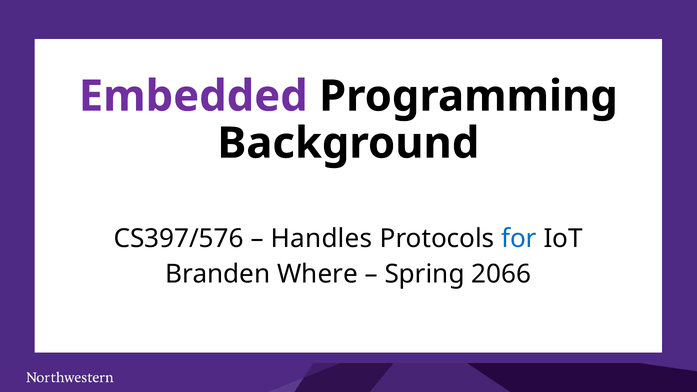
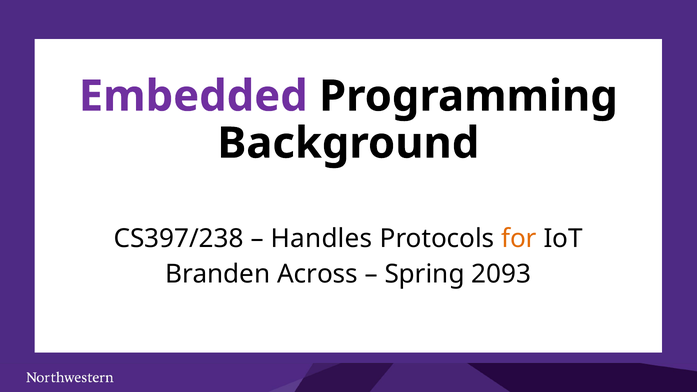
CS397/576: CS397/576 -> CS397/238
for colour: blue -> orange
Where: Where -> Across
2066: 2066 -> 2093
